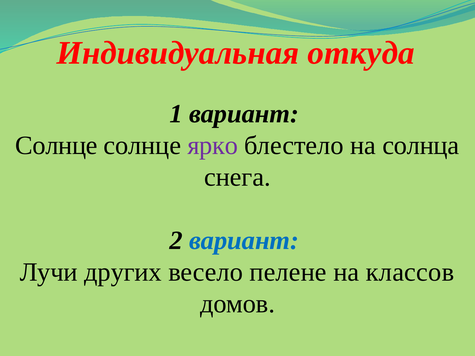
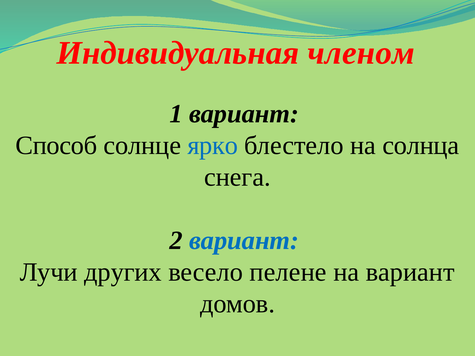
откуда: откуда -> членом
Солнце at (56, 146): Солнце -> Способ
ярко colour: purple -> blue
на классов: классов -> вариант
